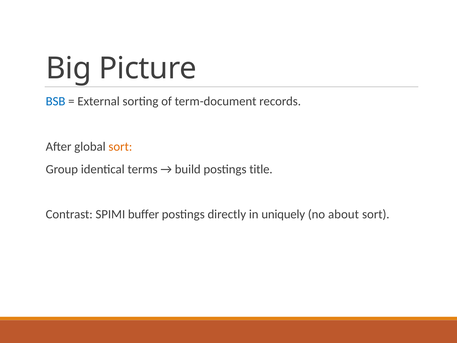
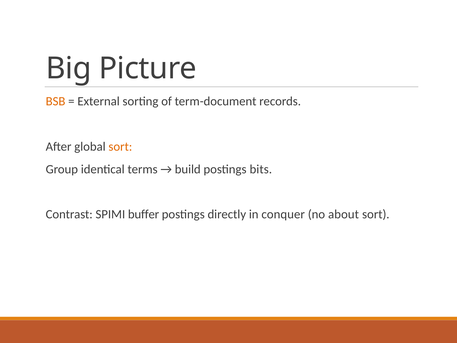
BSB colour: blue -> orange
title: title -> bits
uniquely: uniquely -> conquer
